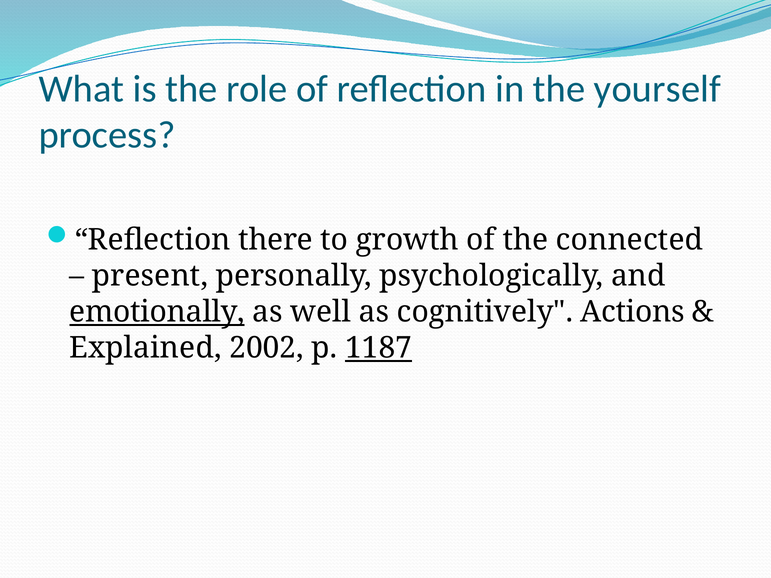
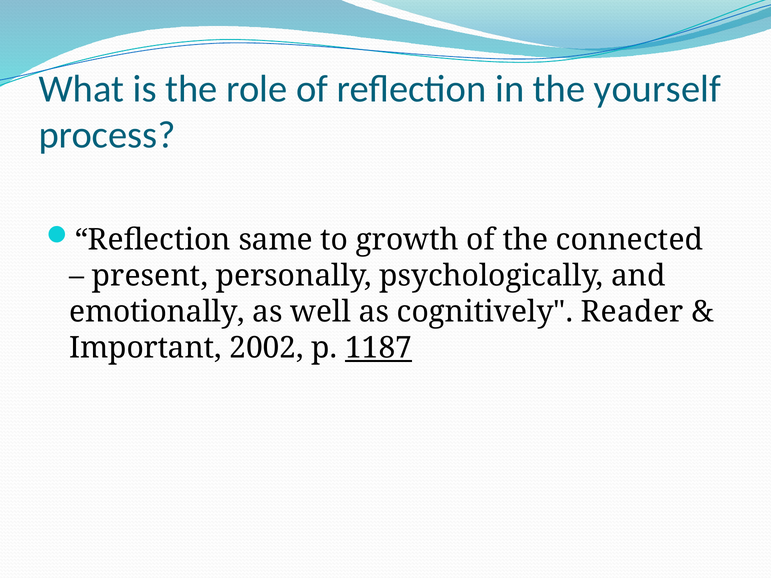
there: there -> same
emotionally underline: present -> none
Actions: Actions -> Reader
Explained: Explained -> Important
